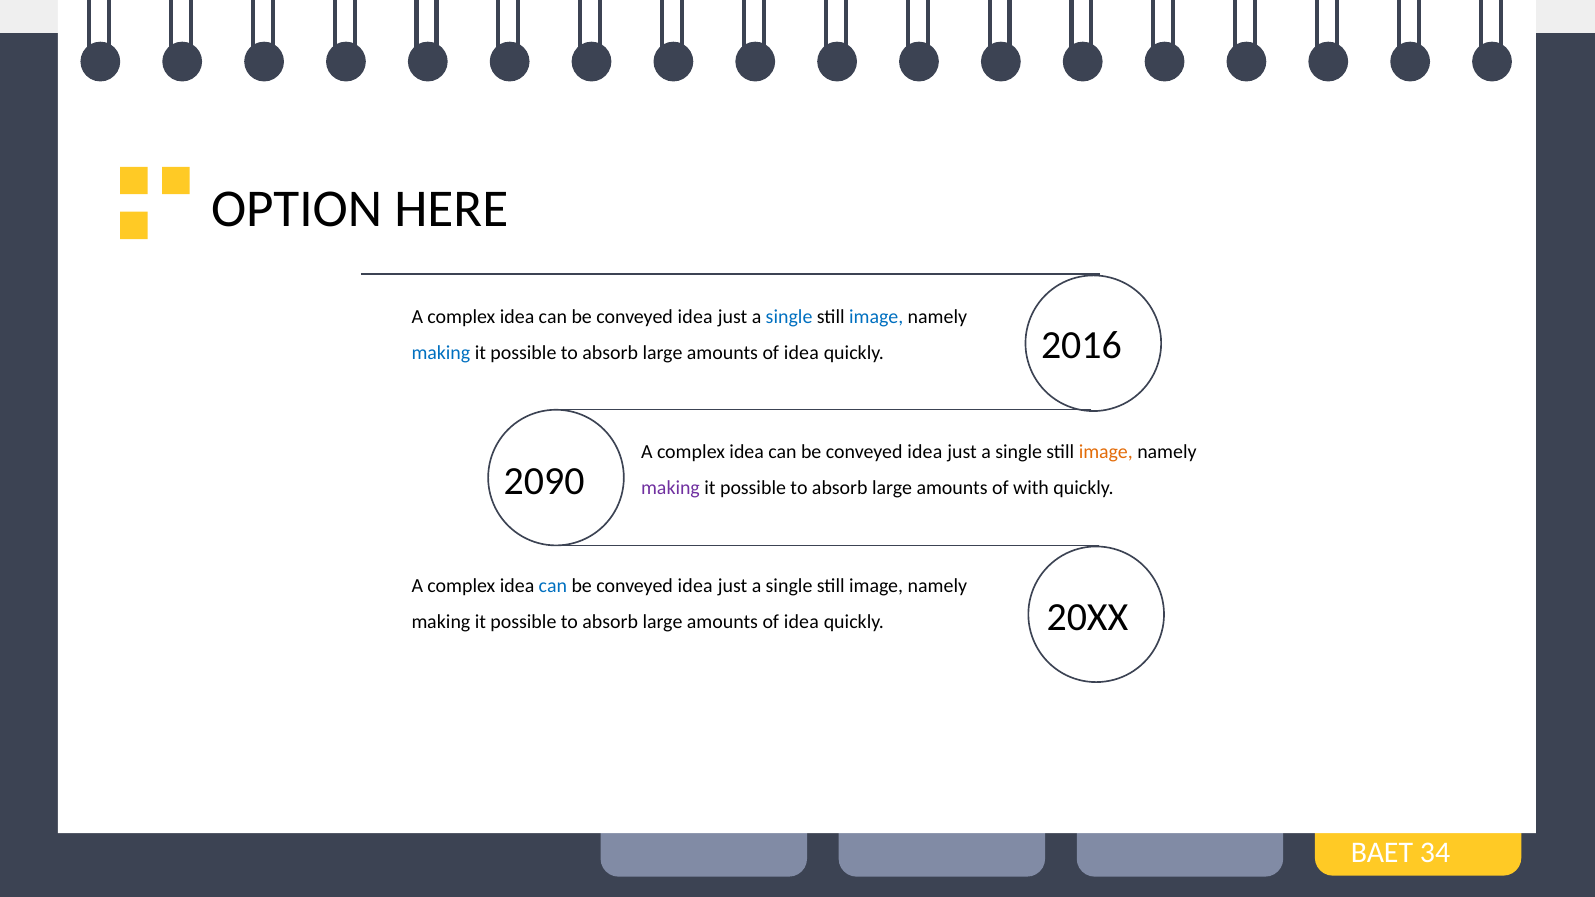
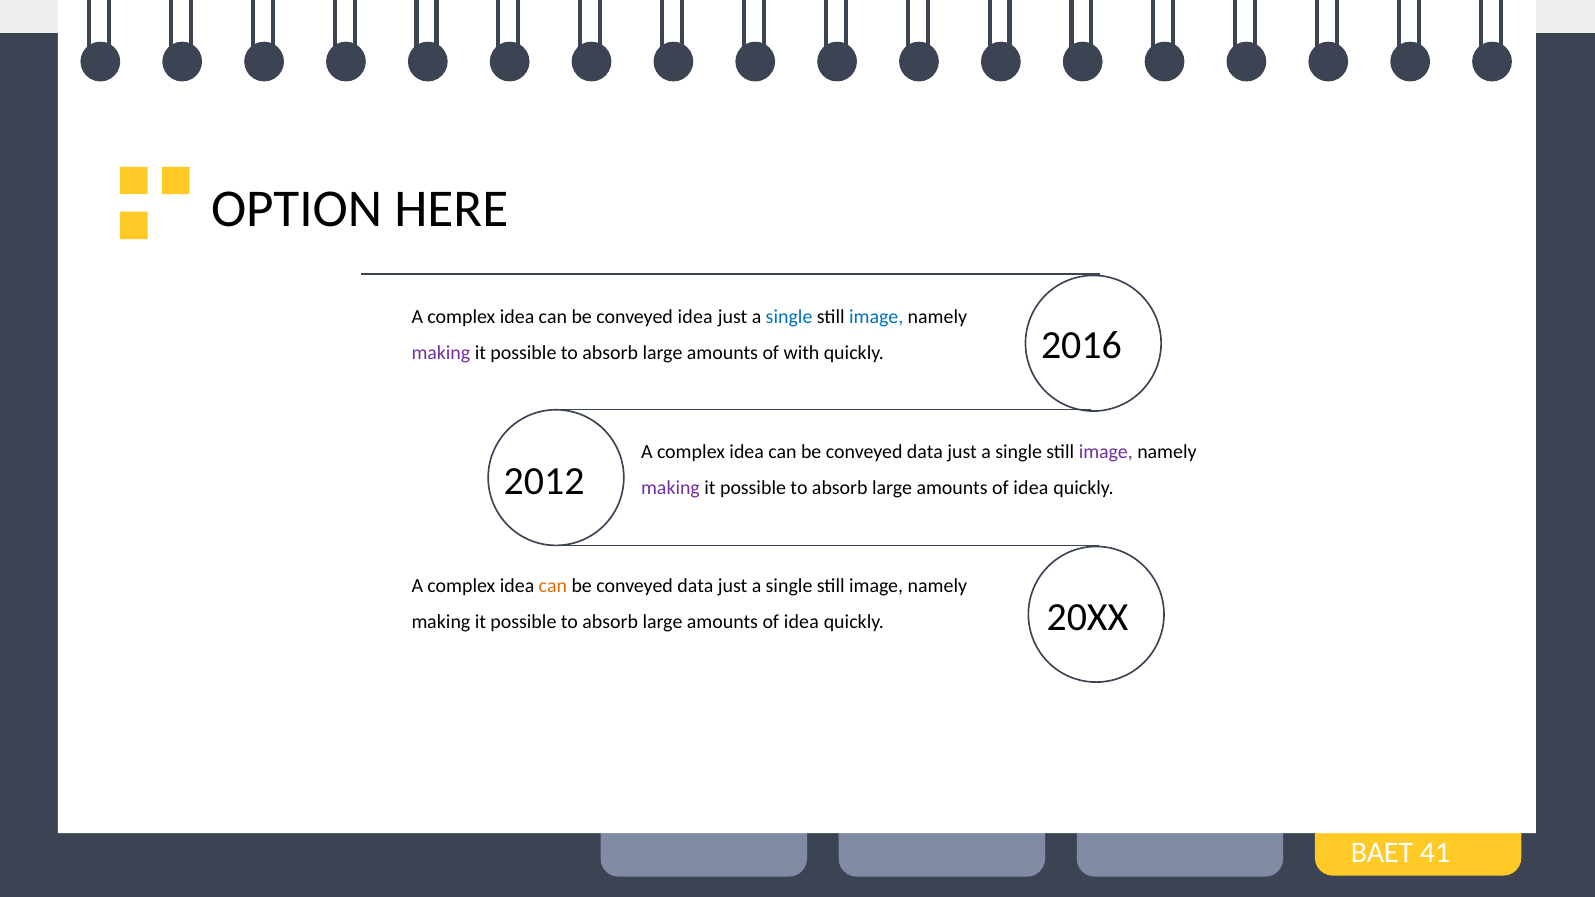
making at (441, 353) colour: blue -> purple
idea at (801, 353): idea -> with
idea at (925, 452): idea -> data
image at (1106, 452) colour: orange -> purple
2090: 2090 -> 2012
with at (1031, 488): with -> idea
can at (553, 586) colour: blue -> orange
idea at (695, 586): idea -> data
34: 34 -> 41
